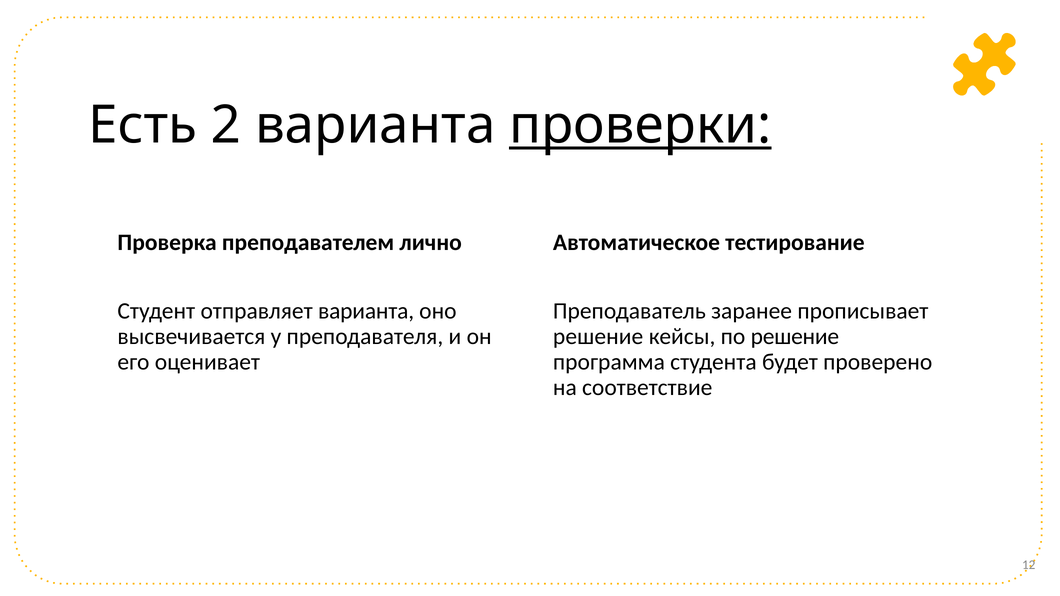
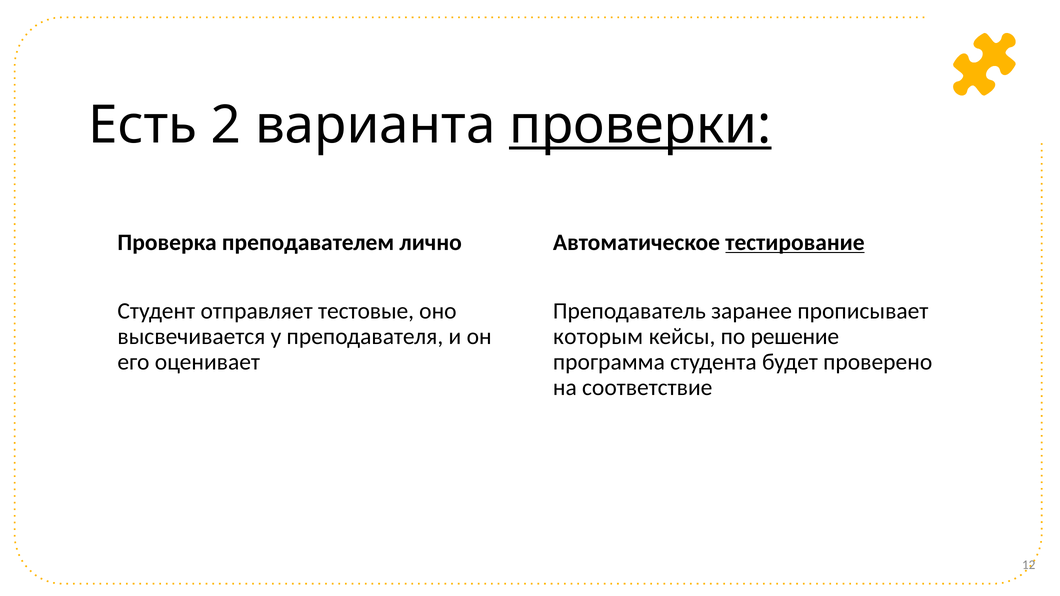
тестирование underline: none -> present
отправляет варианта: варианта -> тестовые
решение at (598, 337): решение -> которым
